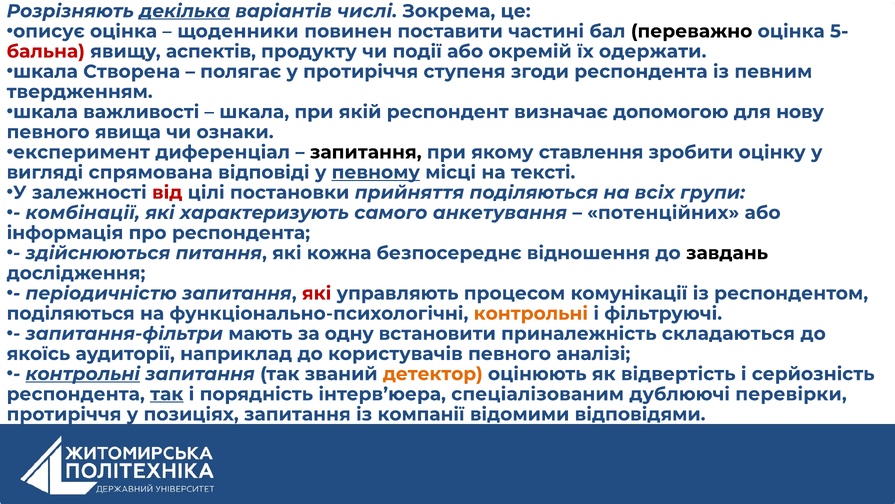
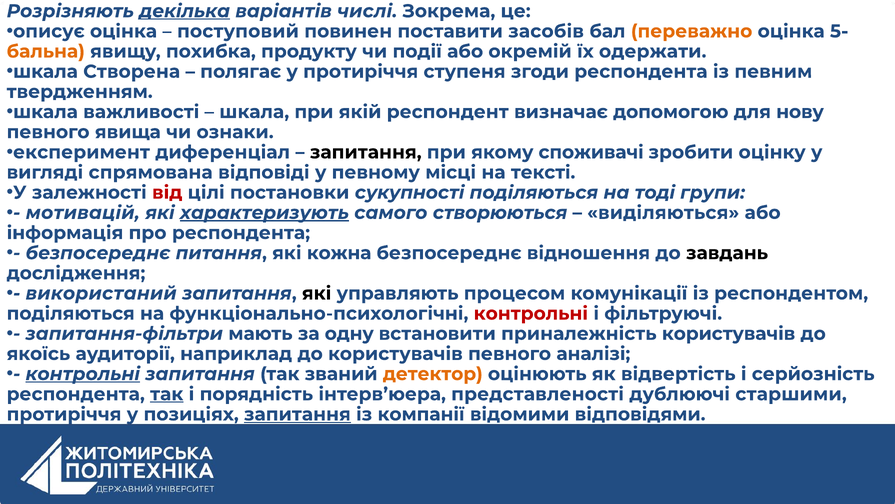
щоденники: щоденники -> поступовий
частині: частині -> засобів
переважно colour: black -> orange
бальна colour: red -> orange
аспектів: аспектів -> похибка
ставлення: ставлення -> споживачі
певному underline: present -> none
прийняття: прийняття -> сукупності
всіх: всіх -> тоді
комбінації: комбінації -> мотивацій
характеризують underline: none -> present
анкетування: анкетування -> створюються
потенційних: потенційних -> виділяються
здійснюються at (98, 253): здійснюються -> безпосереднє
періодичністю: періодичністю -> використаний
які at (317, 293) colour: red -> black
контрольні at (531, 313) colour: orange -> red
приналежність складаються: складаються -> користувачів
спеціалізованим: спеціалізованим -> представленості
перевірки: перевірки -> старшими
запитання at (297, 414) underline: none -> present
